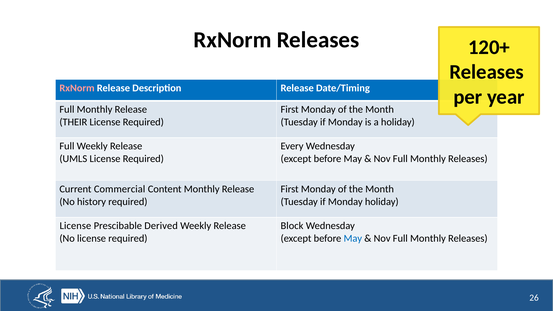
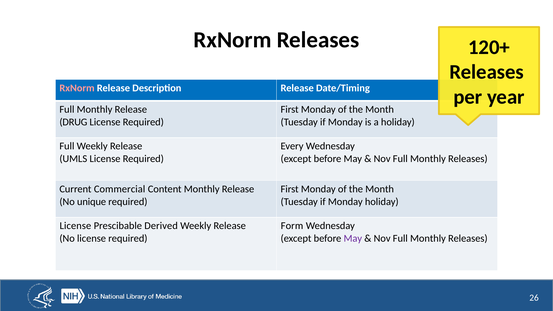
THEIR: THEIR -> DRUG
history: history -> unique
Block: Block -> Form
May at (353, 239) colour: blue -> purple
